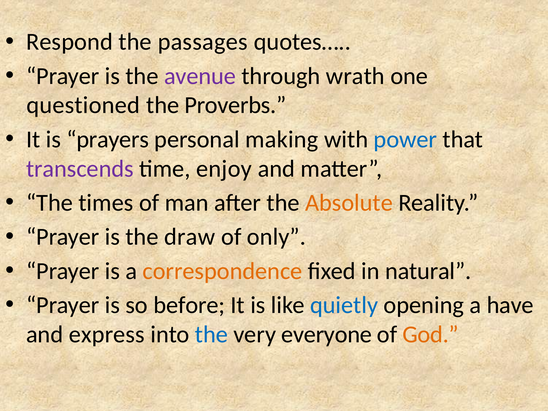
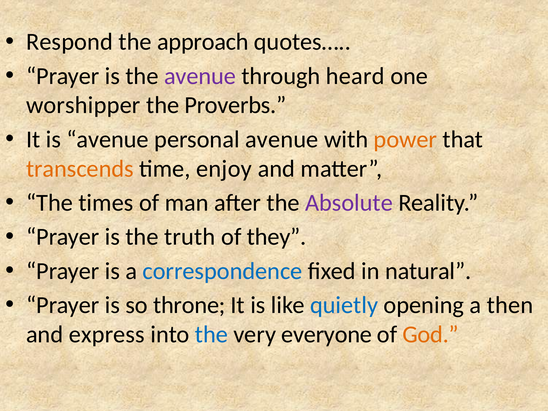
passages: passages -> approach
wrath: wrath -> heard
questioned: questioned -> worshipper
is prayers: prayers -> avenue
personal making: making -> avenue
power colour: blue -> orange
transcends colour: purple -> orange
Absolute colour: orange -> purple
draw: draw -> truth
only: only -> they
correspondence colour: orange -> blue
before: before -> throne
have: have -> then
